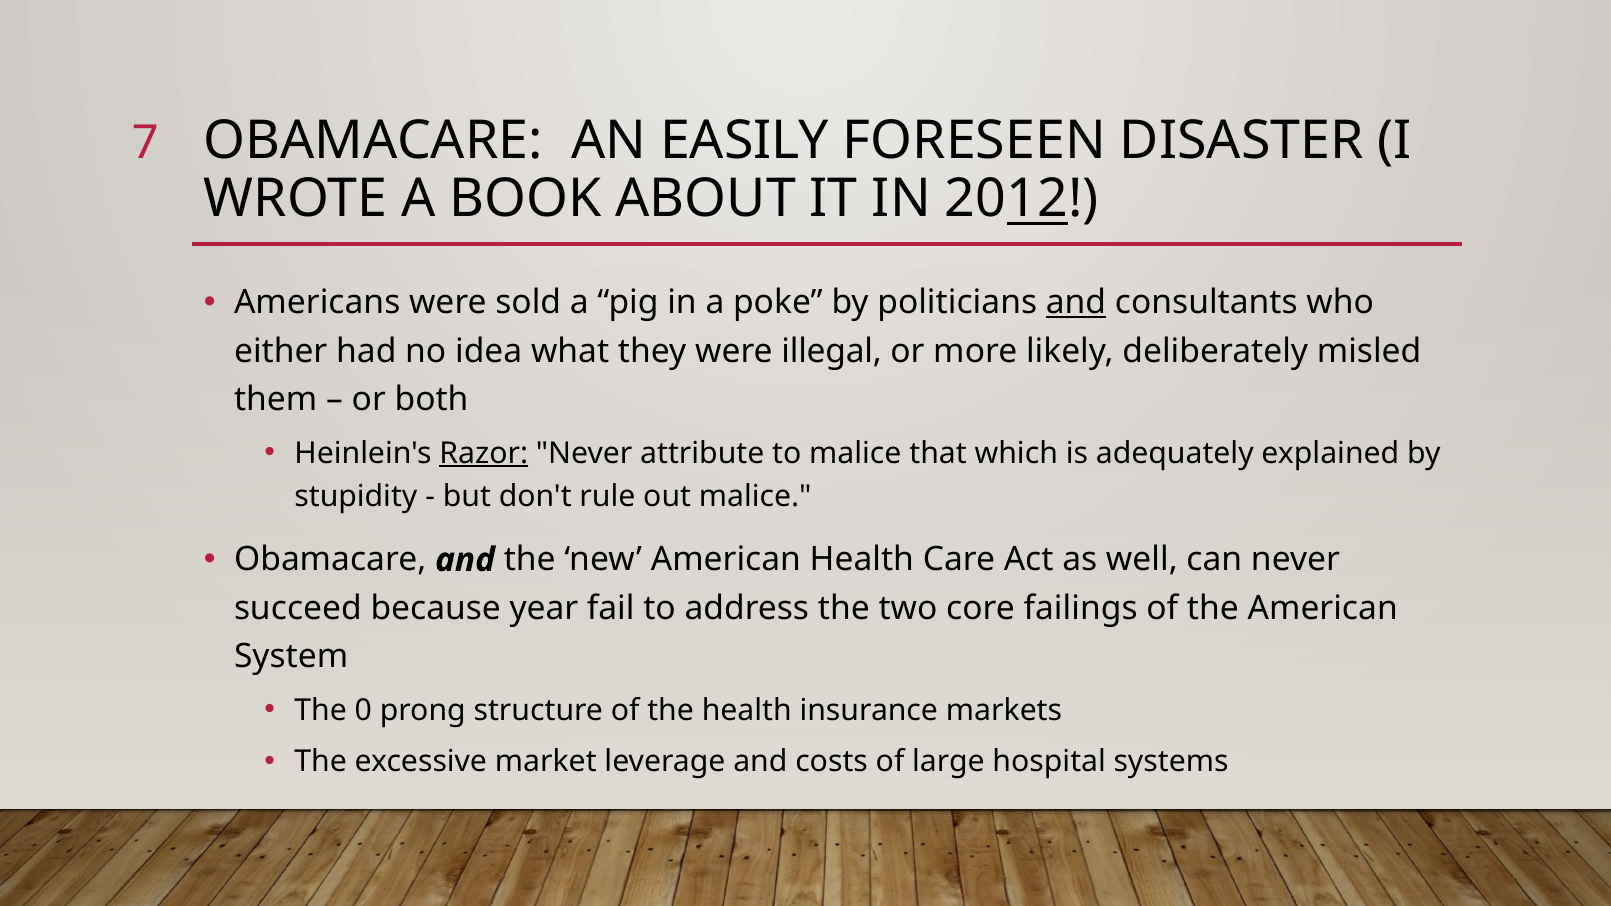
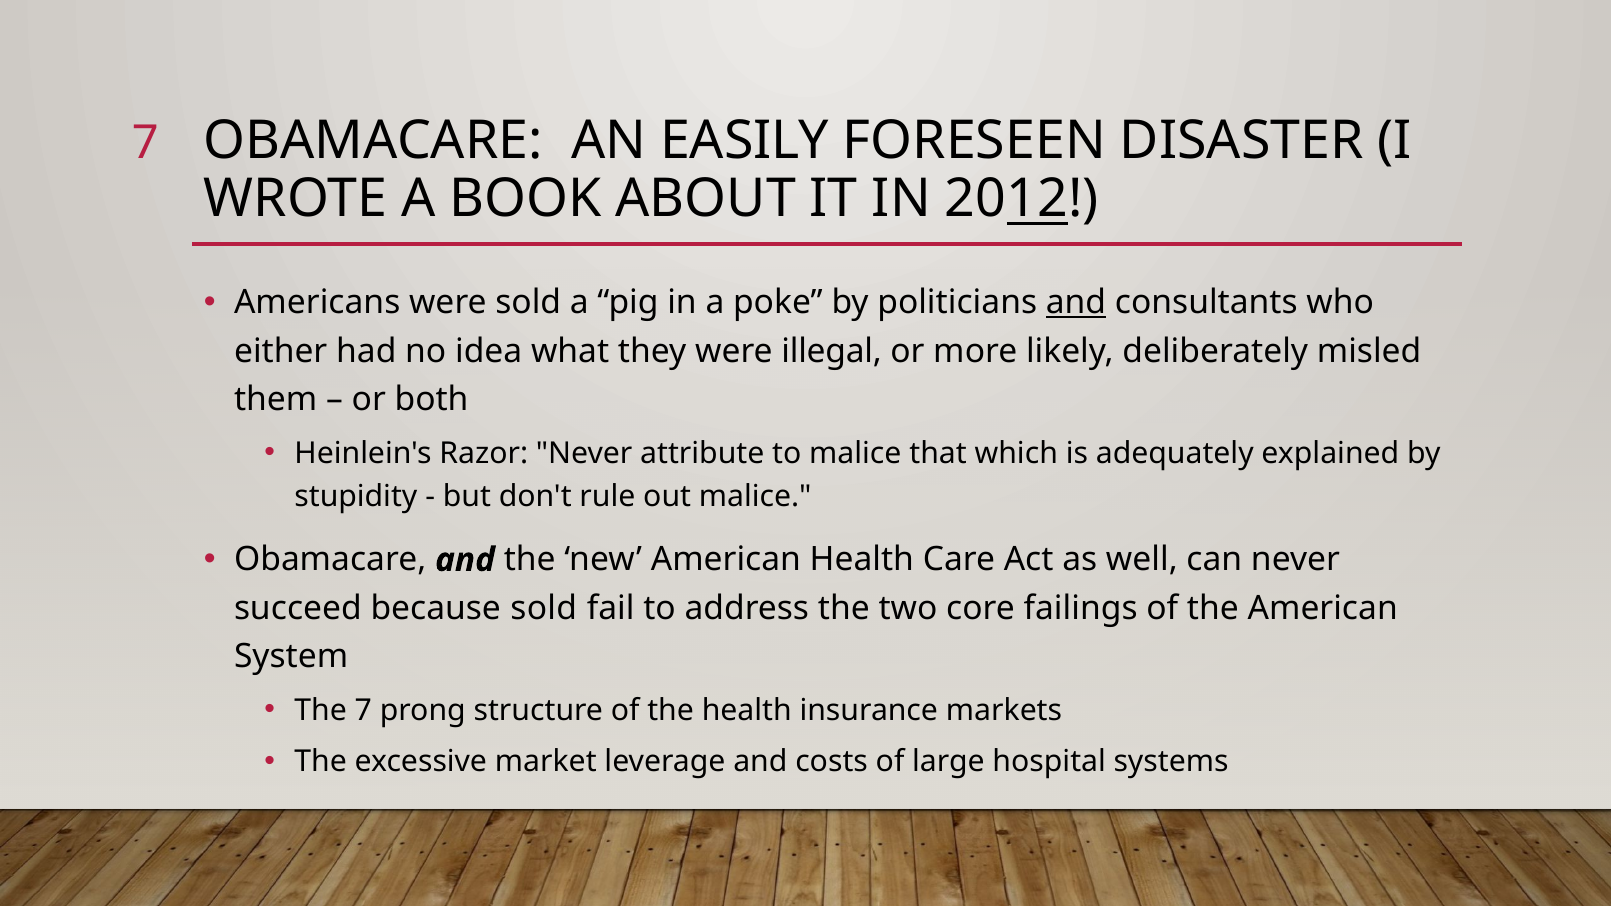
Razor underline: present -> none
because year: year -> sold
The 0: 0 -> 7
